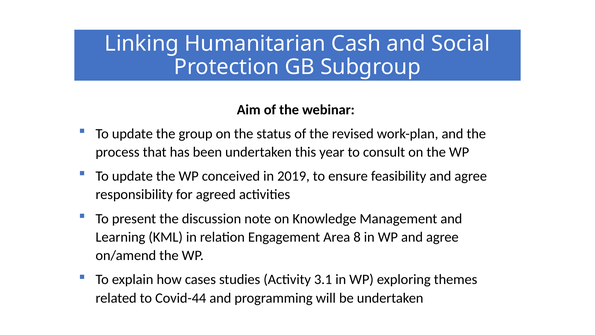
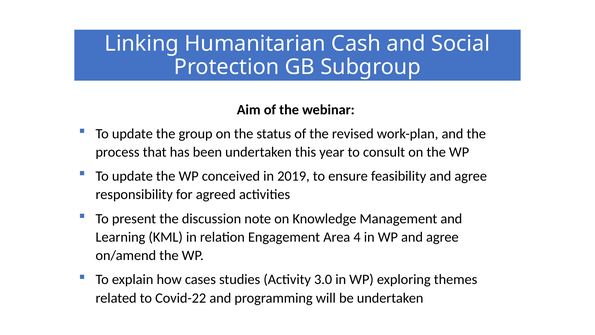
8: 8 -> 4
3.1: 3.1 -> 3.0
Covid-44: Covid-44 -> Covid-22
